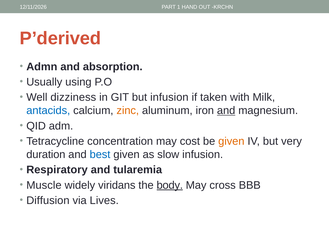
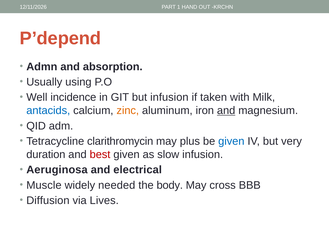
P’derived: P’derived -> P’depend
dizziness: dizziness -> incidence
concentration: concentration -> clarithromycin
cost: cost -> plus
given at (231, 141) colour: orange -> blue
best colour: blue -> red
Respiratory: Respiratory -> Aeruginosa
tularemia: tularemia -> electrical
viridans: viridans -> needed
body underline: present -> none
